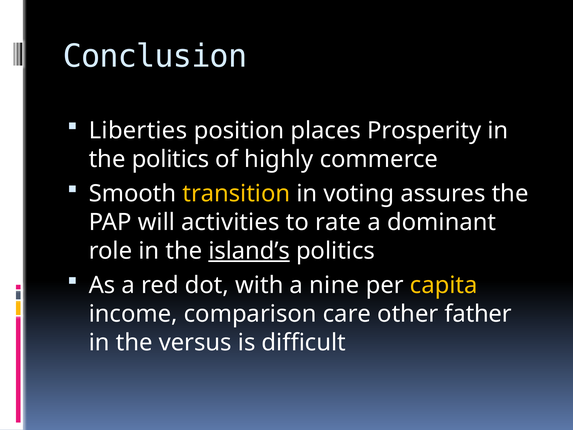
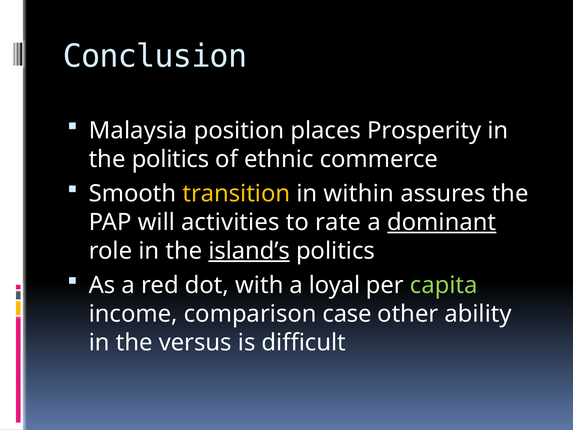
Liberties: Liberties -> Malaysia
highly: highly -> ethnic
voting: voting -> within
dominant underline: none -> present
nine: nine -> loyal
capita colour: yellow -> light green
care: care -> case
father: father -> ability
